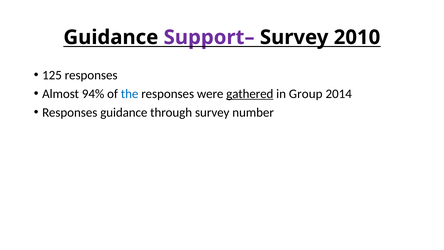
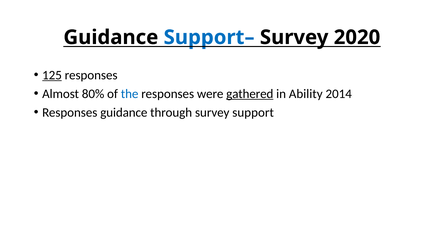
Support– colour: purple -> blue
2010: 2010 -> 2020
125 underline: none -> present
94%: 94% -> 80%
Group: Group -> Ability
number: number -> support
